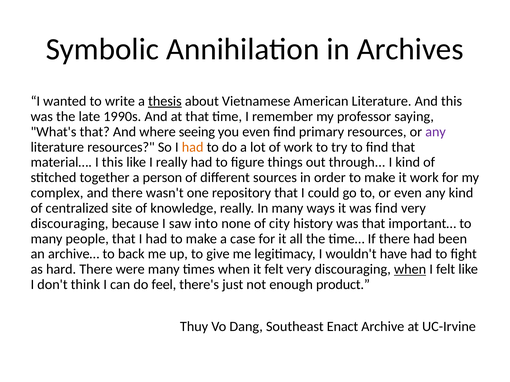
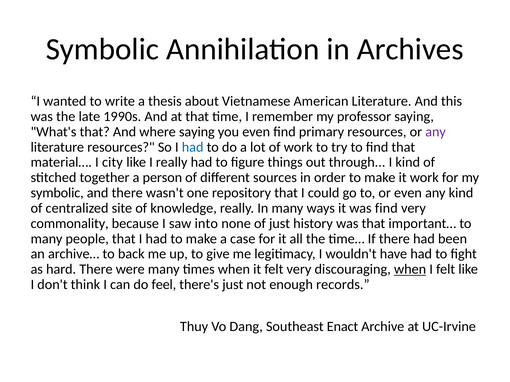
thesis underline: present -> none
where seeing: seeing -> saying
had at (193, 147) colour: orange -> blue
I this: this -> city
complex at (57, 193): complex -> symbolic
discouraging at (70, 224): discouraging -> commonality
of city: city -> just
product: product -> records
